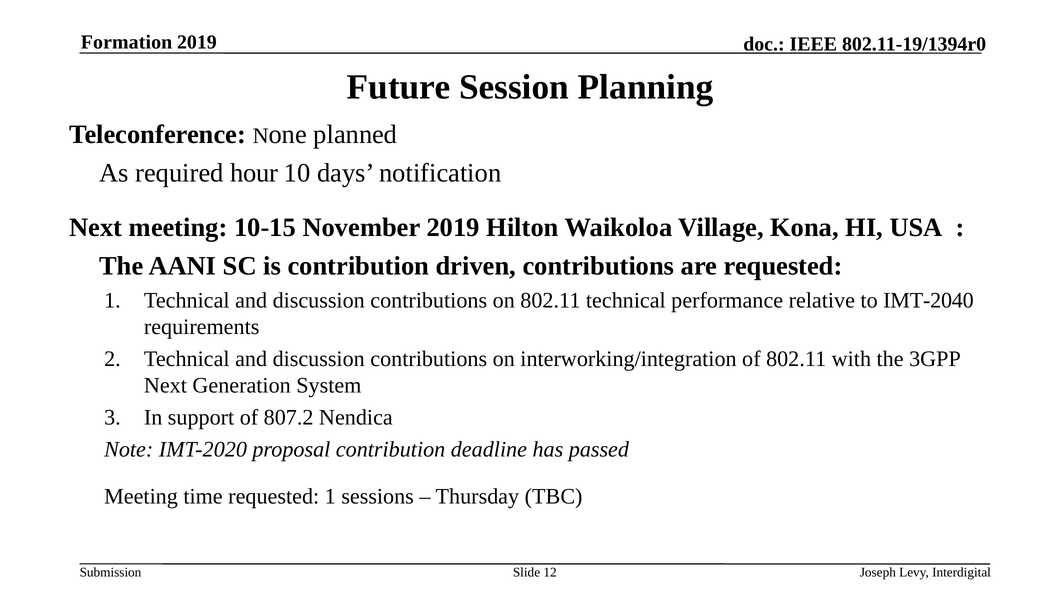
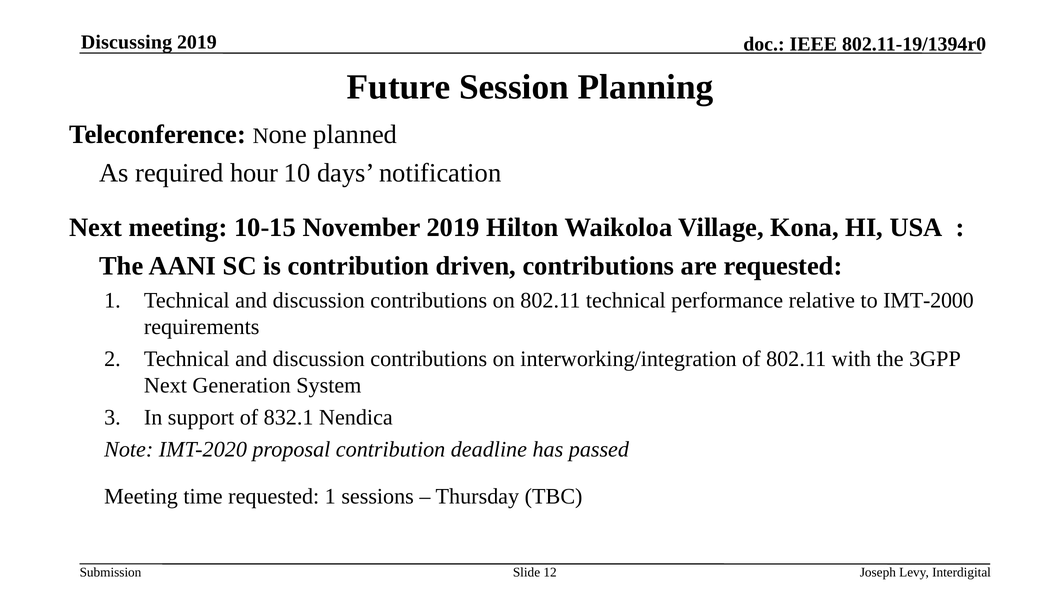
Formation: Formation -> Discussing
IMT-2040: IMT-2040 -> IMT-2000
807.2: 807.2 -> 832.1
